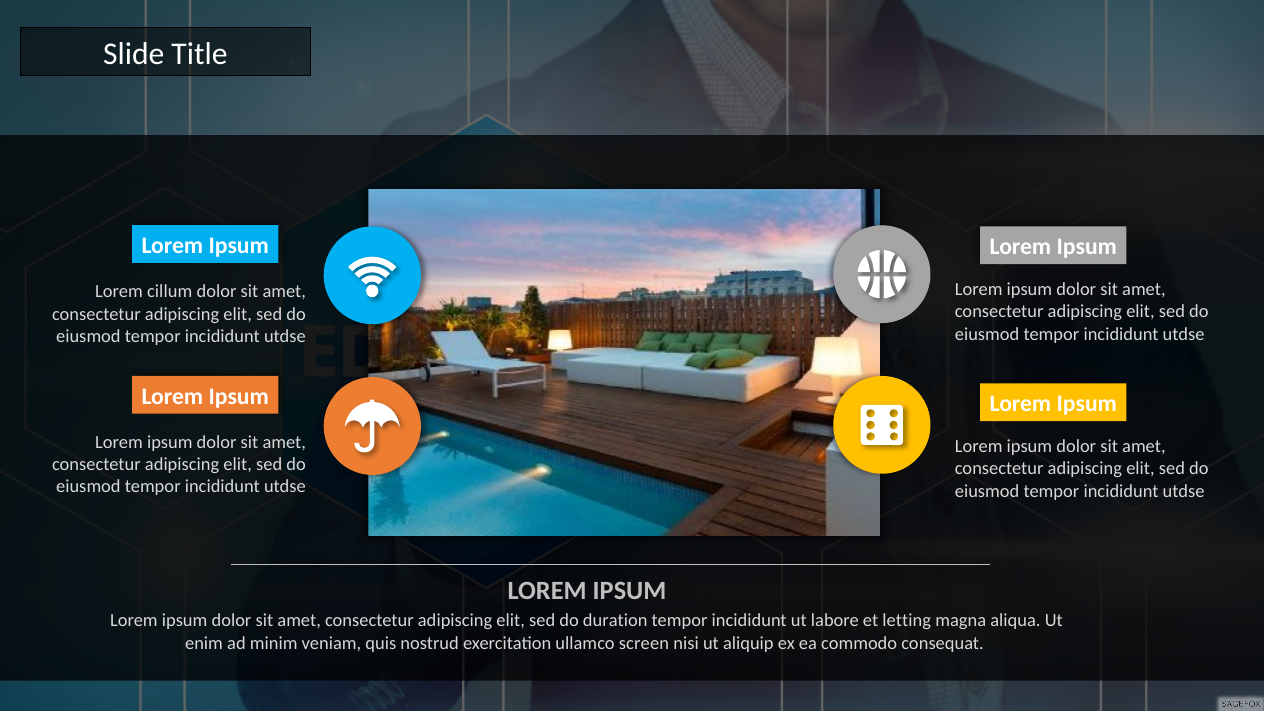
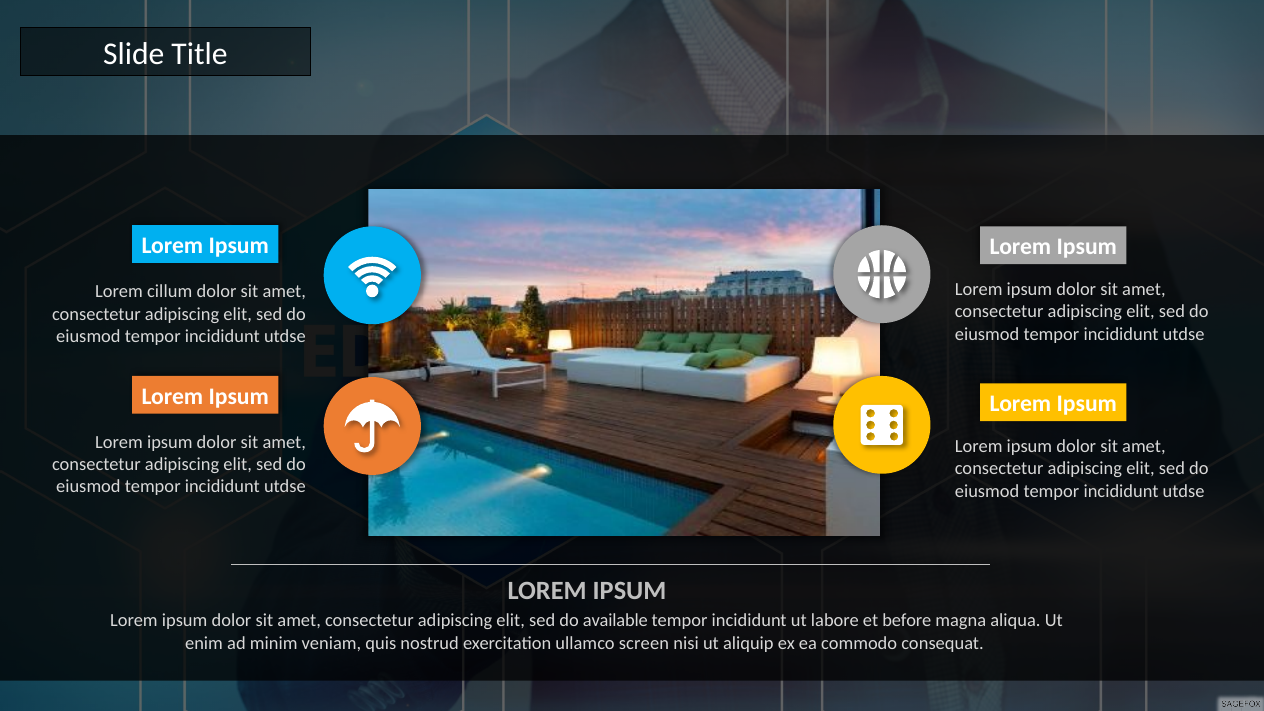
duration: duration -> available
letting: letting -> before
